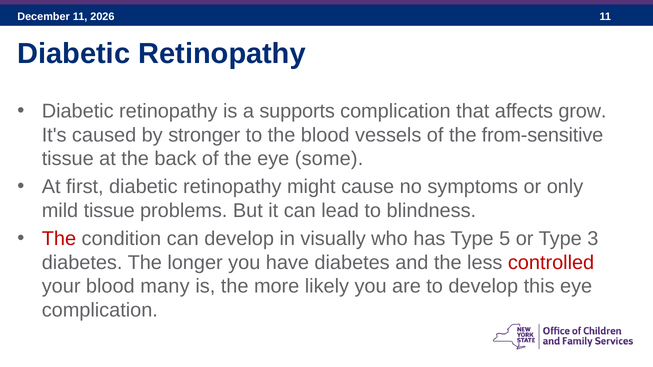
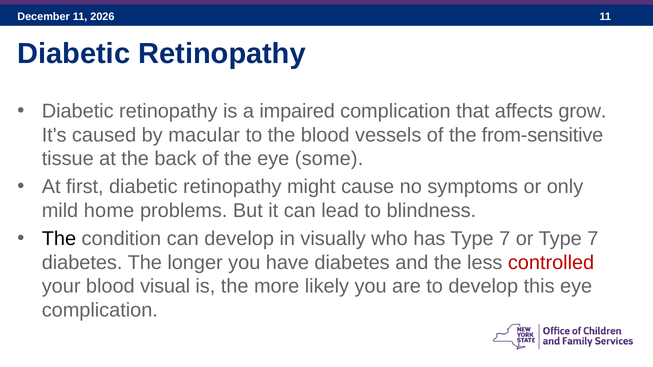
supports: supports -> impaired
stronger: stronger -> macular
mild tissue: tissue -> home
The at (59, 239) colour: red -> black
has Type 5: 5 -> 7
or Type 3: 3 -> 7
many: many -> visual
